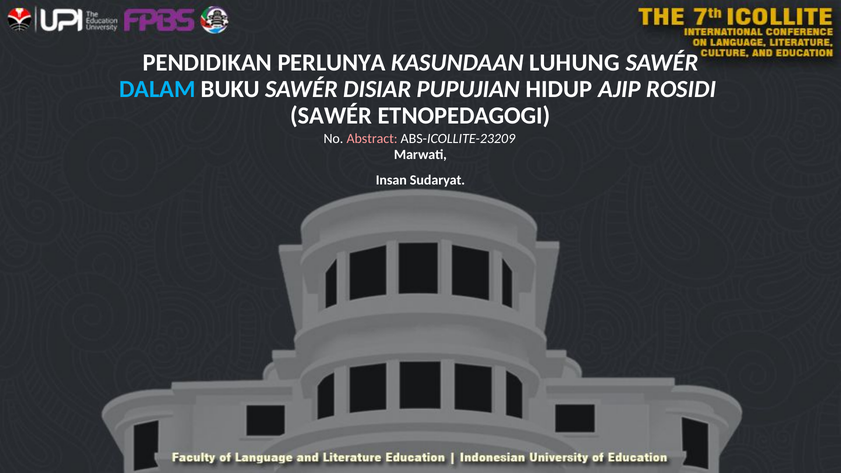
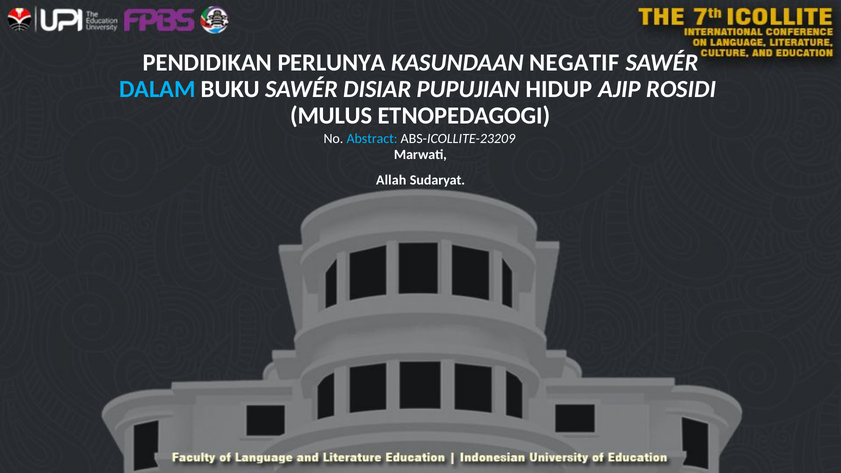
LUHUNG: LUHUNG -> NEGATIF
SAWÉR at (331, 116): SAWÉR -> MULUS
Abstract colour: pink -> light blue
Insan: Insan -> Allah
